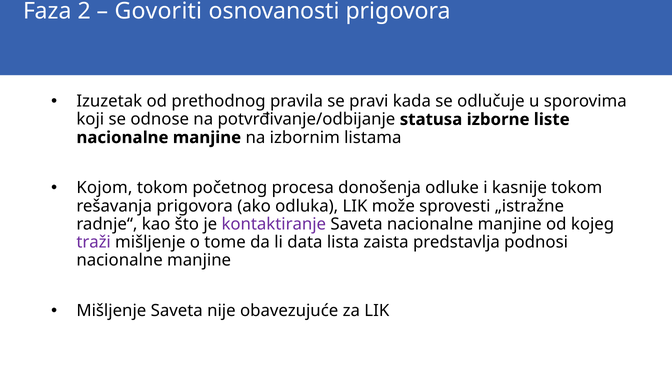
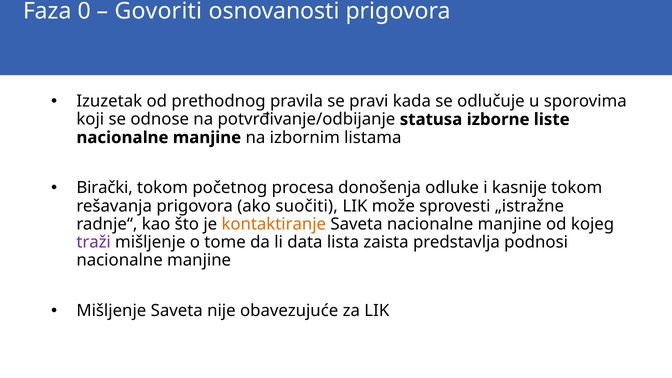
2: 2 -> 0
Kojom: Kojom -> Birački
odluka: odluka -> suočiti
kontaktiranje colour: purple -> orange
